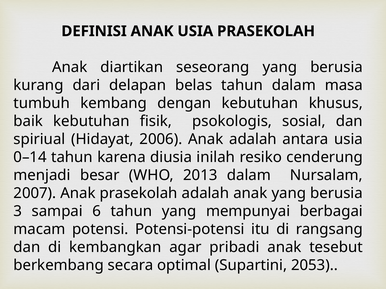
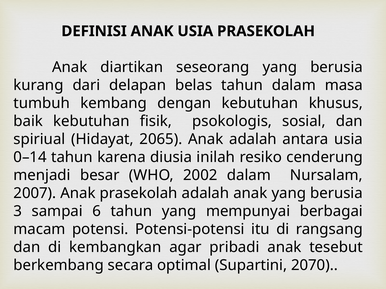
2006: 2006 -> 2065
2013: 2013 -> 2002
2053: 2053 -> 2070
